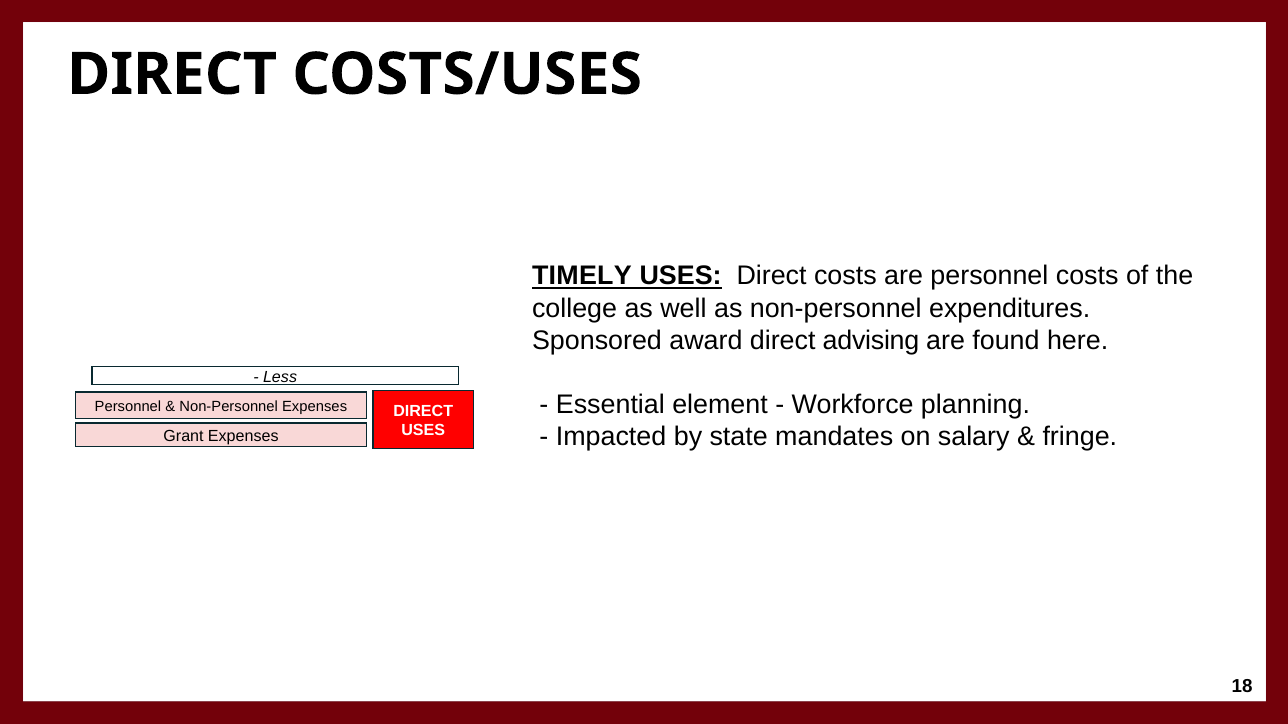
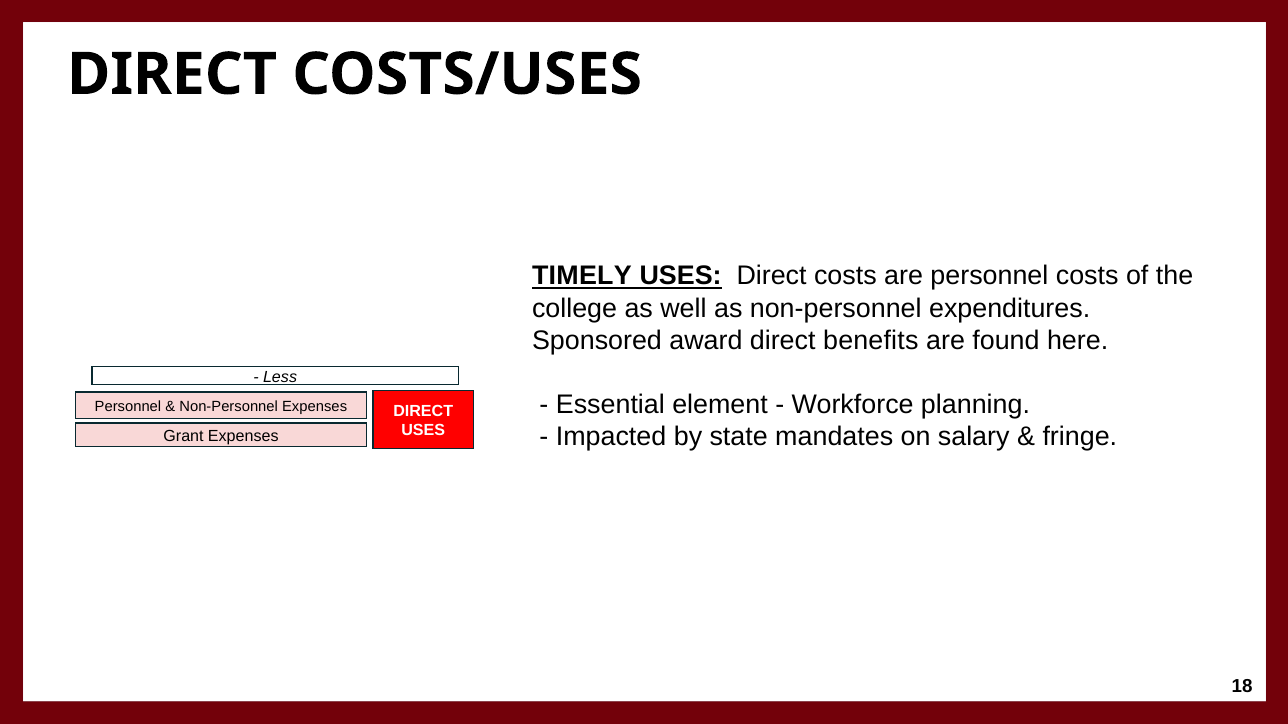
advising: advising -> benefits
